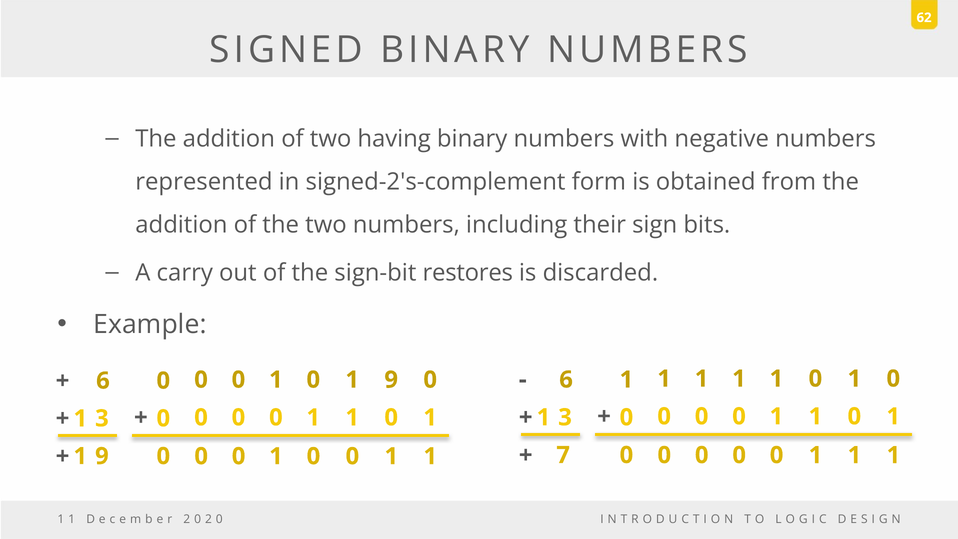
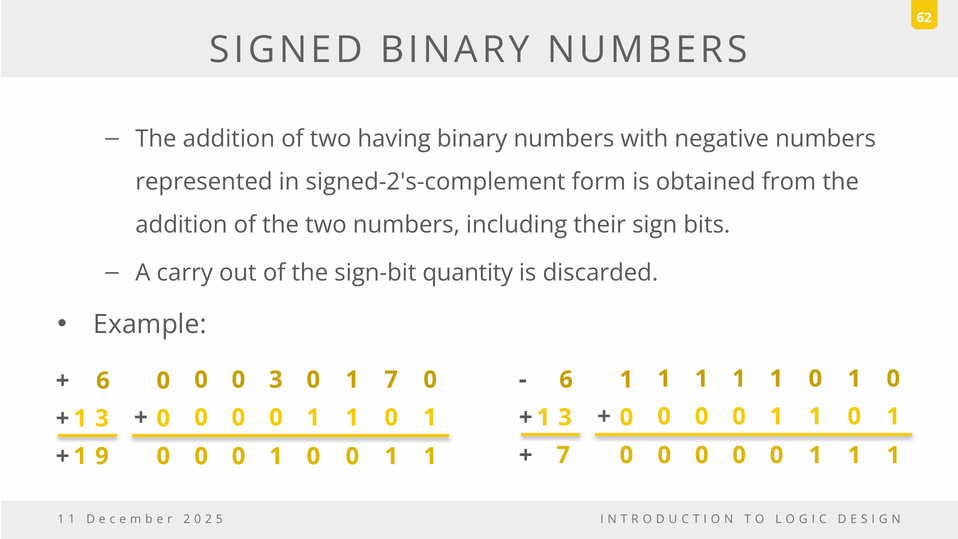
restores: restores -> quantity
1 at (276, 380): 1 -> 3
9 at (391, 380): 9 -> 7
0 at (219, 519): 0 -> 5
